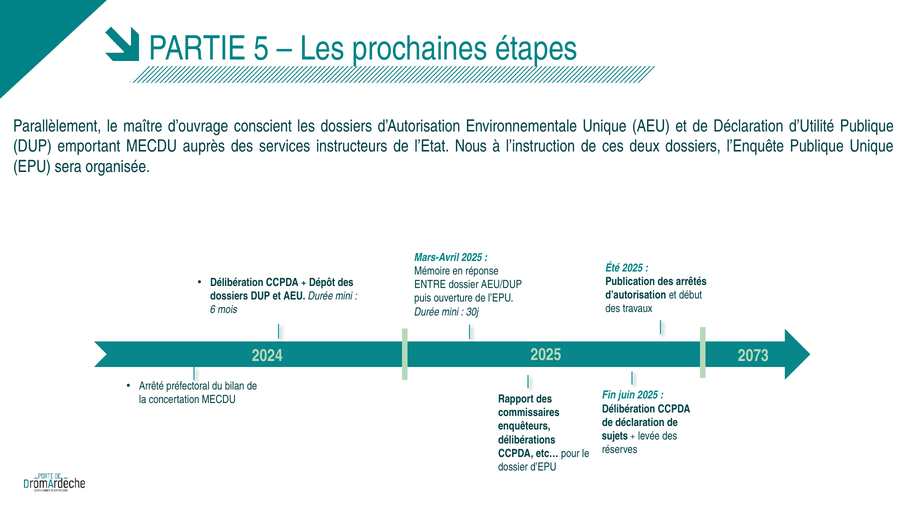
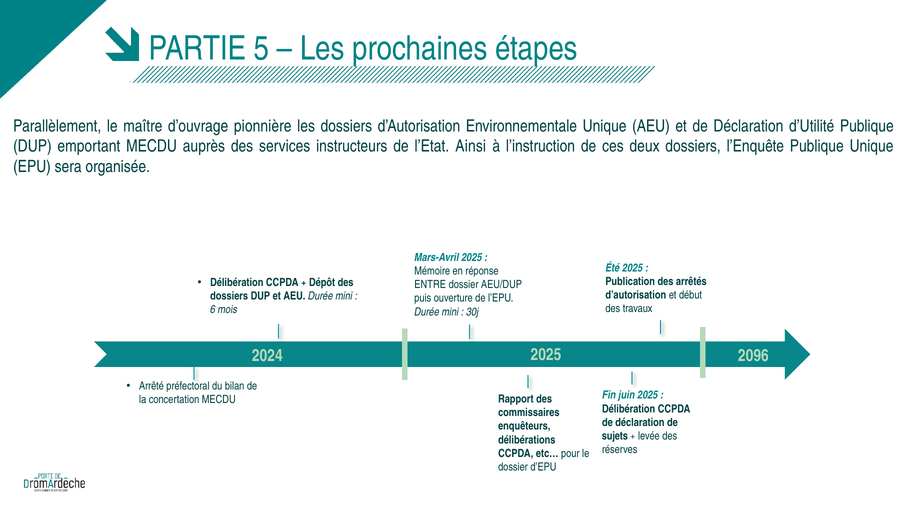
conscient: conscient -> pionnière
Nous: Nous -> Ainsi
2073: 2073 -> 2096
